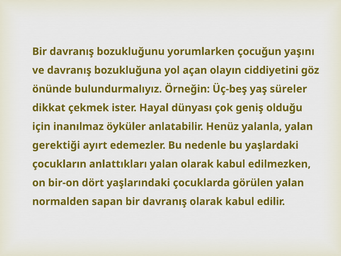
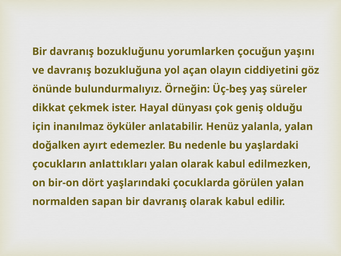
gerektiği: gerektiği -> doğalken
